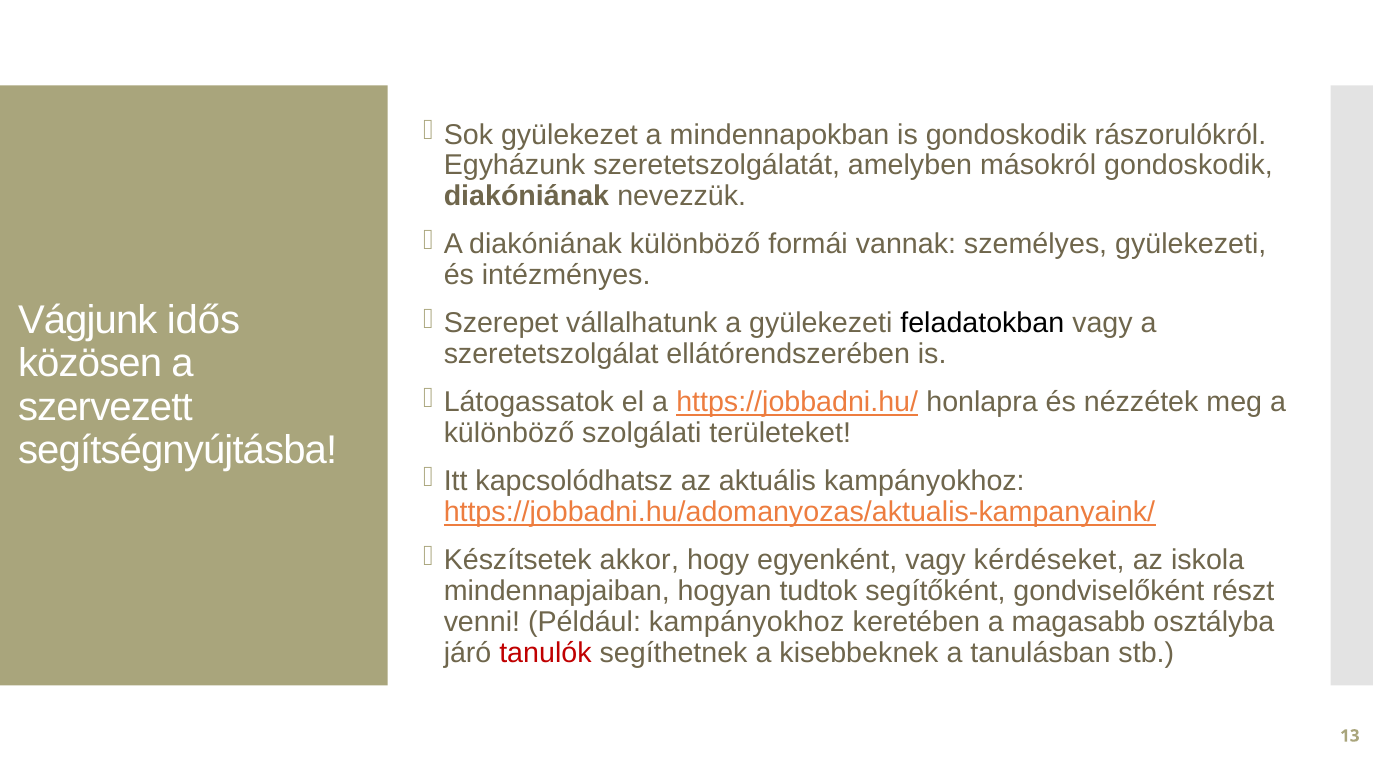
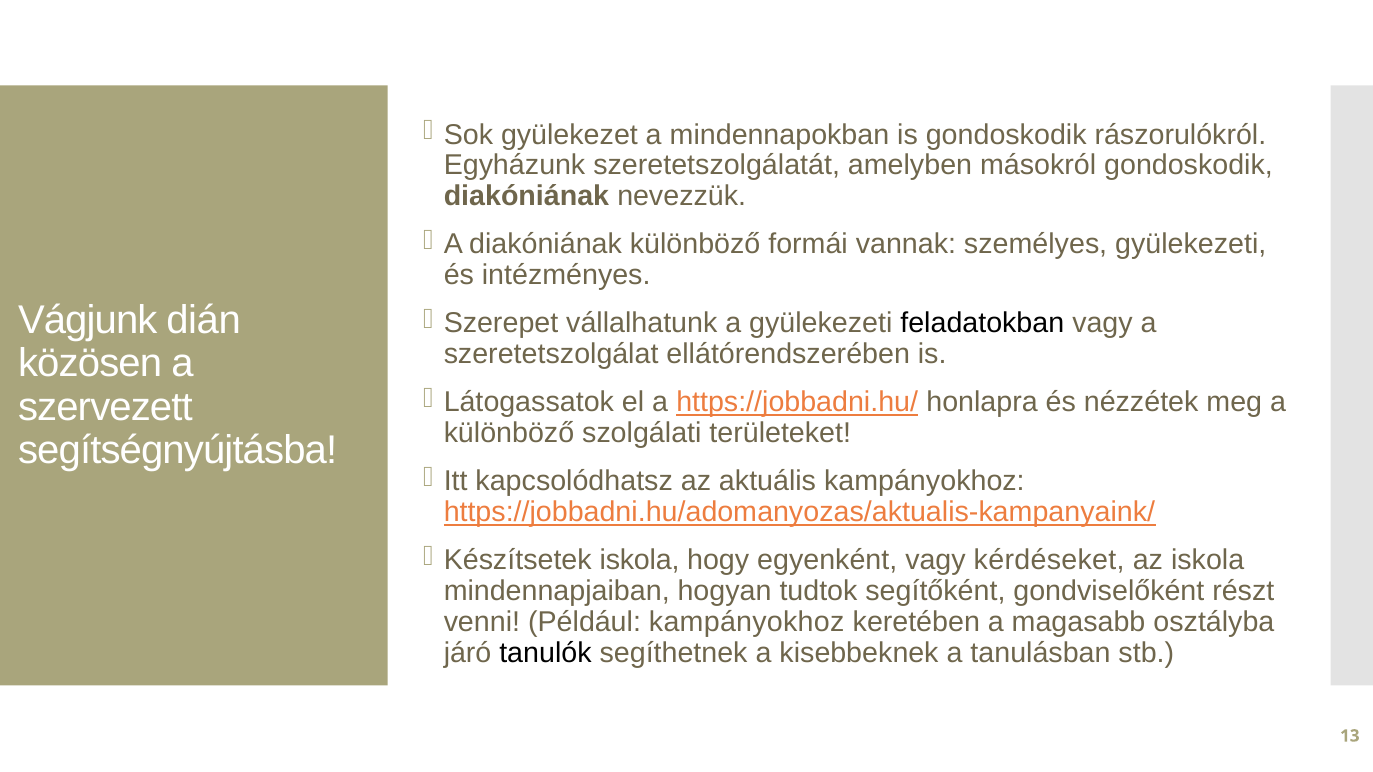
idős: idős -> dián
Készítsetek akkor: akkor -> iskola
tanulók colour: red -> black
